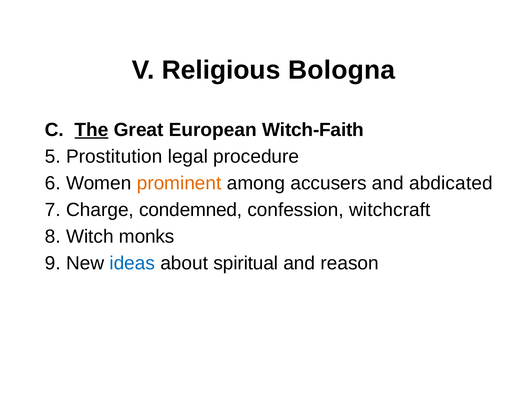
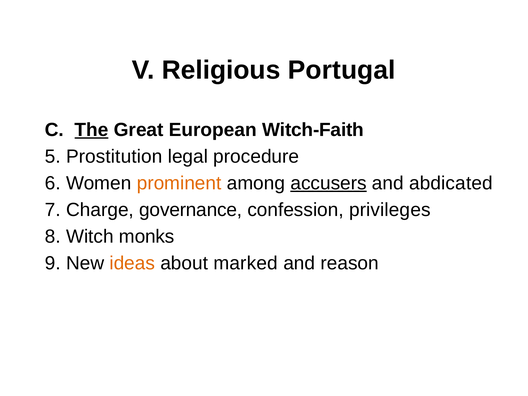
Bologna: Bologna -> Portugal
accusers underline: none -> present
condemned: condemned -> governance
witchcraft: witchcraft -> privileges
ideas colour: blue -> orange
spiritual: spiritual -> marked
